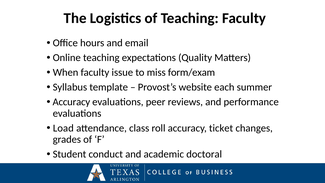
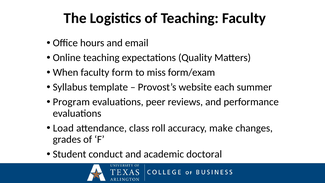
issue: issue -> form
Accuracy at (71, 102): Accuracy -> Program
ticket: ticket -> make
